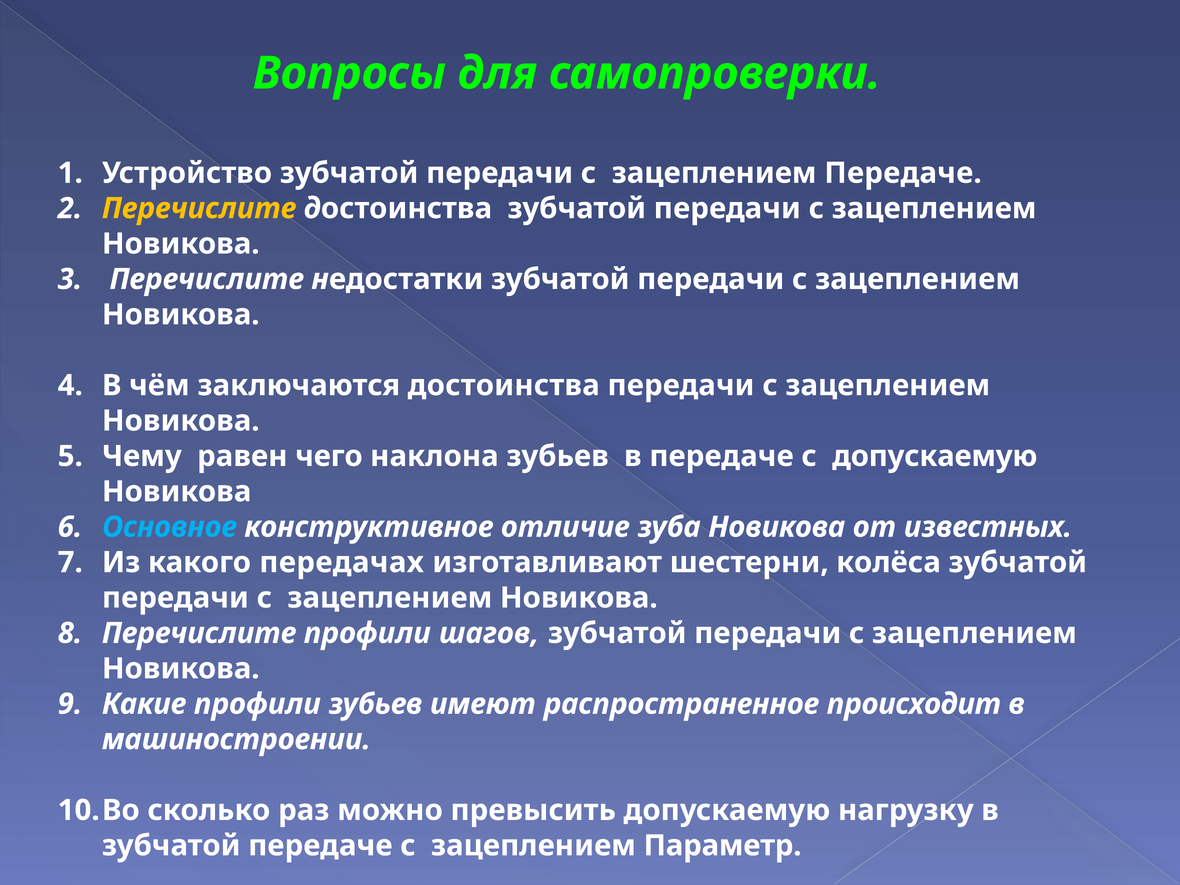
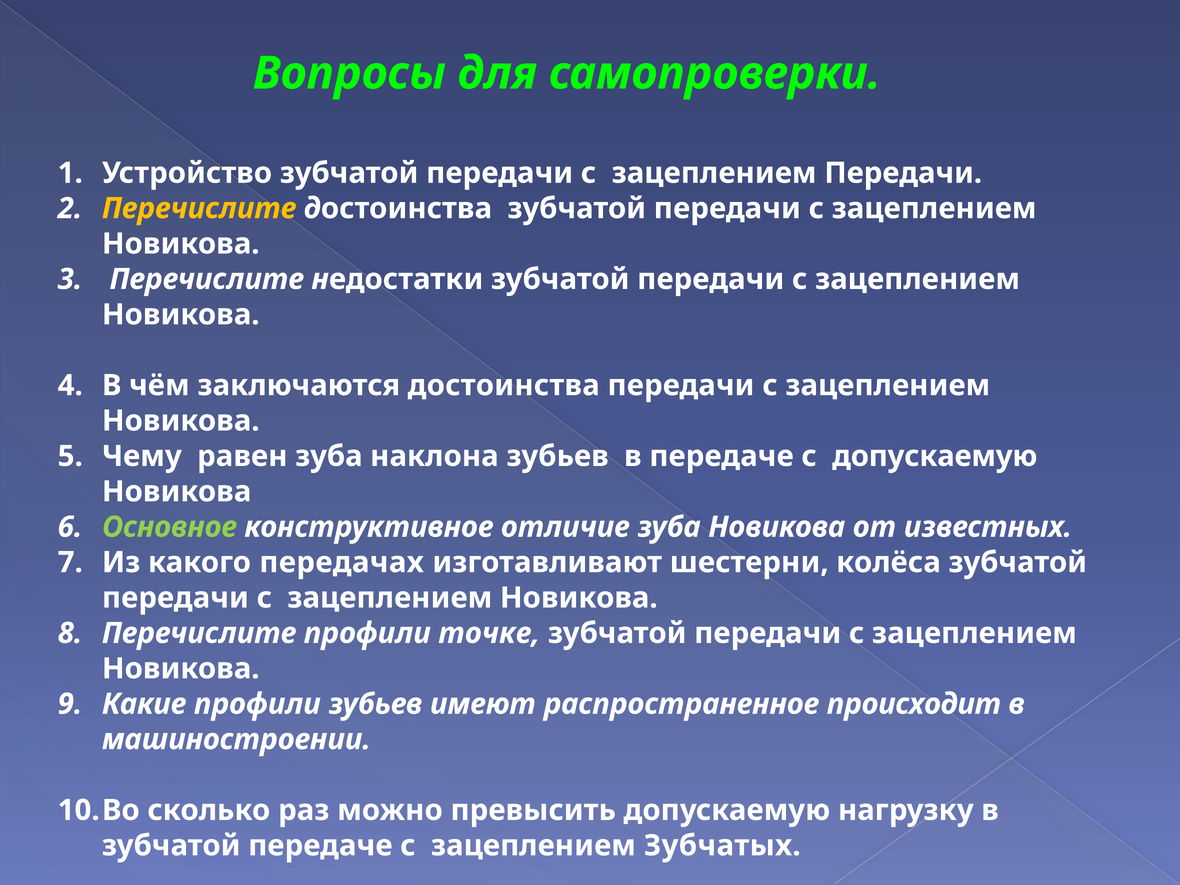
зацеплением Передаче: Передаче -> Передачи
равен чего: чего -> зуба
Основное colour: light blue -> light green
шагов: шагов -> точке
Параметр: Параметр -> Зубчатых
